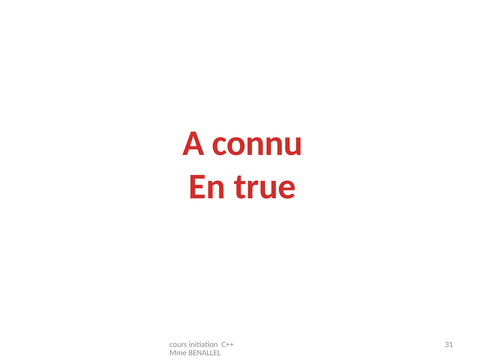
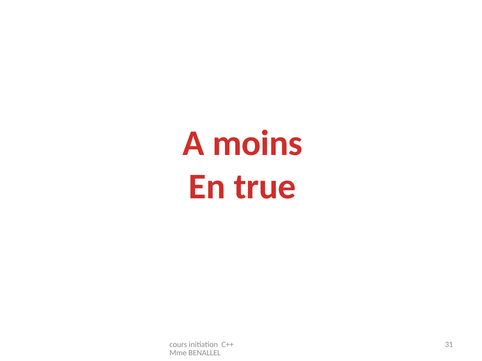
connu: connu -> moins
